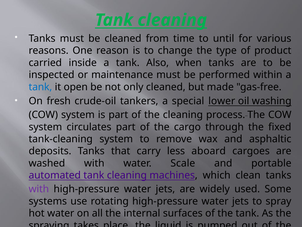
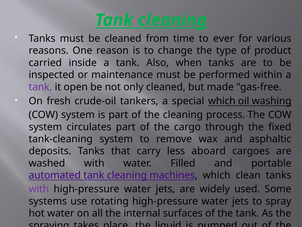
until: until -> ever
tank at (40, 87) colour: blue -> purple
special lower: lower -> which
Scale: Scale -> Filled
